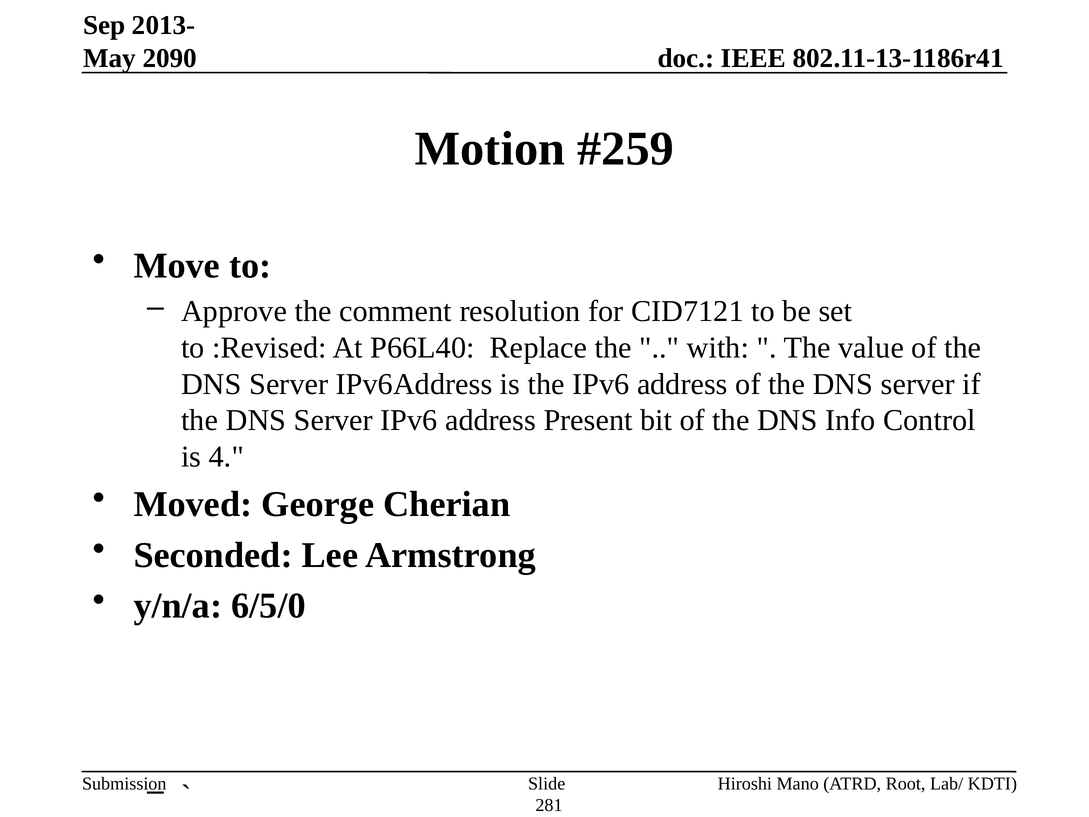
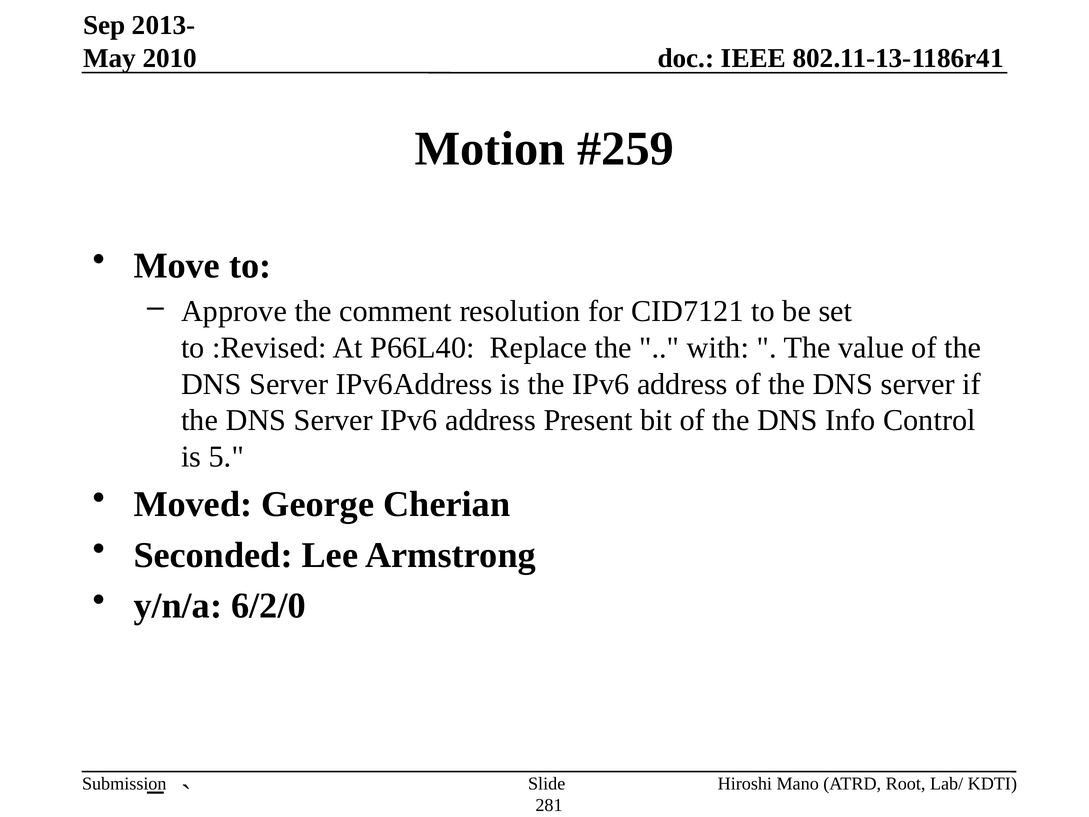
2090: 2090 -> 2010
4: 4 -> 5
6/5/0: 6/5/0 -> 6/2/0
